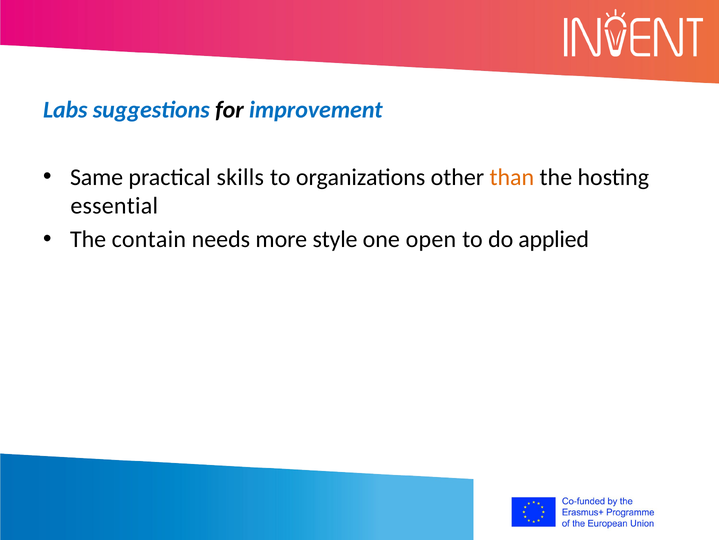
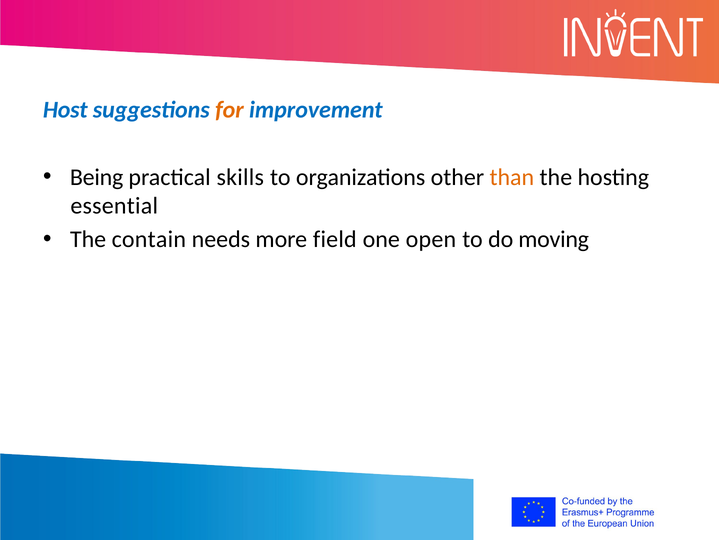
Labs: Labs -> Host
for colour: black -> orange
Same: Same -> Being
style: style -> field
applied: applied -> moving
